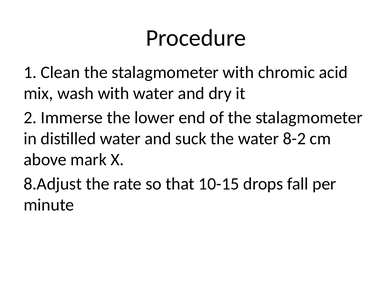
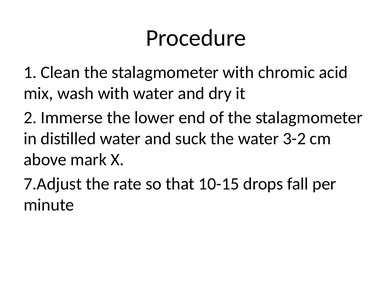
8-2: 8-2 -> 3-2
8.Adjust: 8.Adjust -> 7.Adjust
